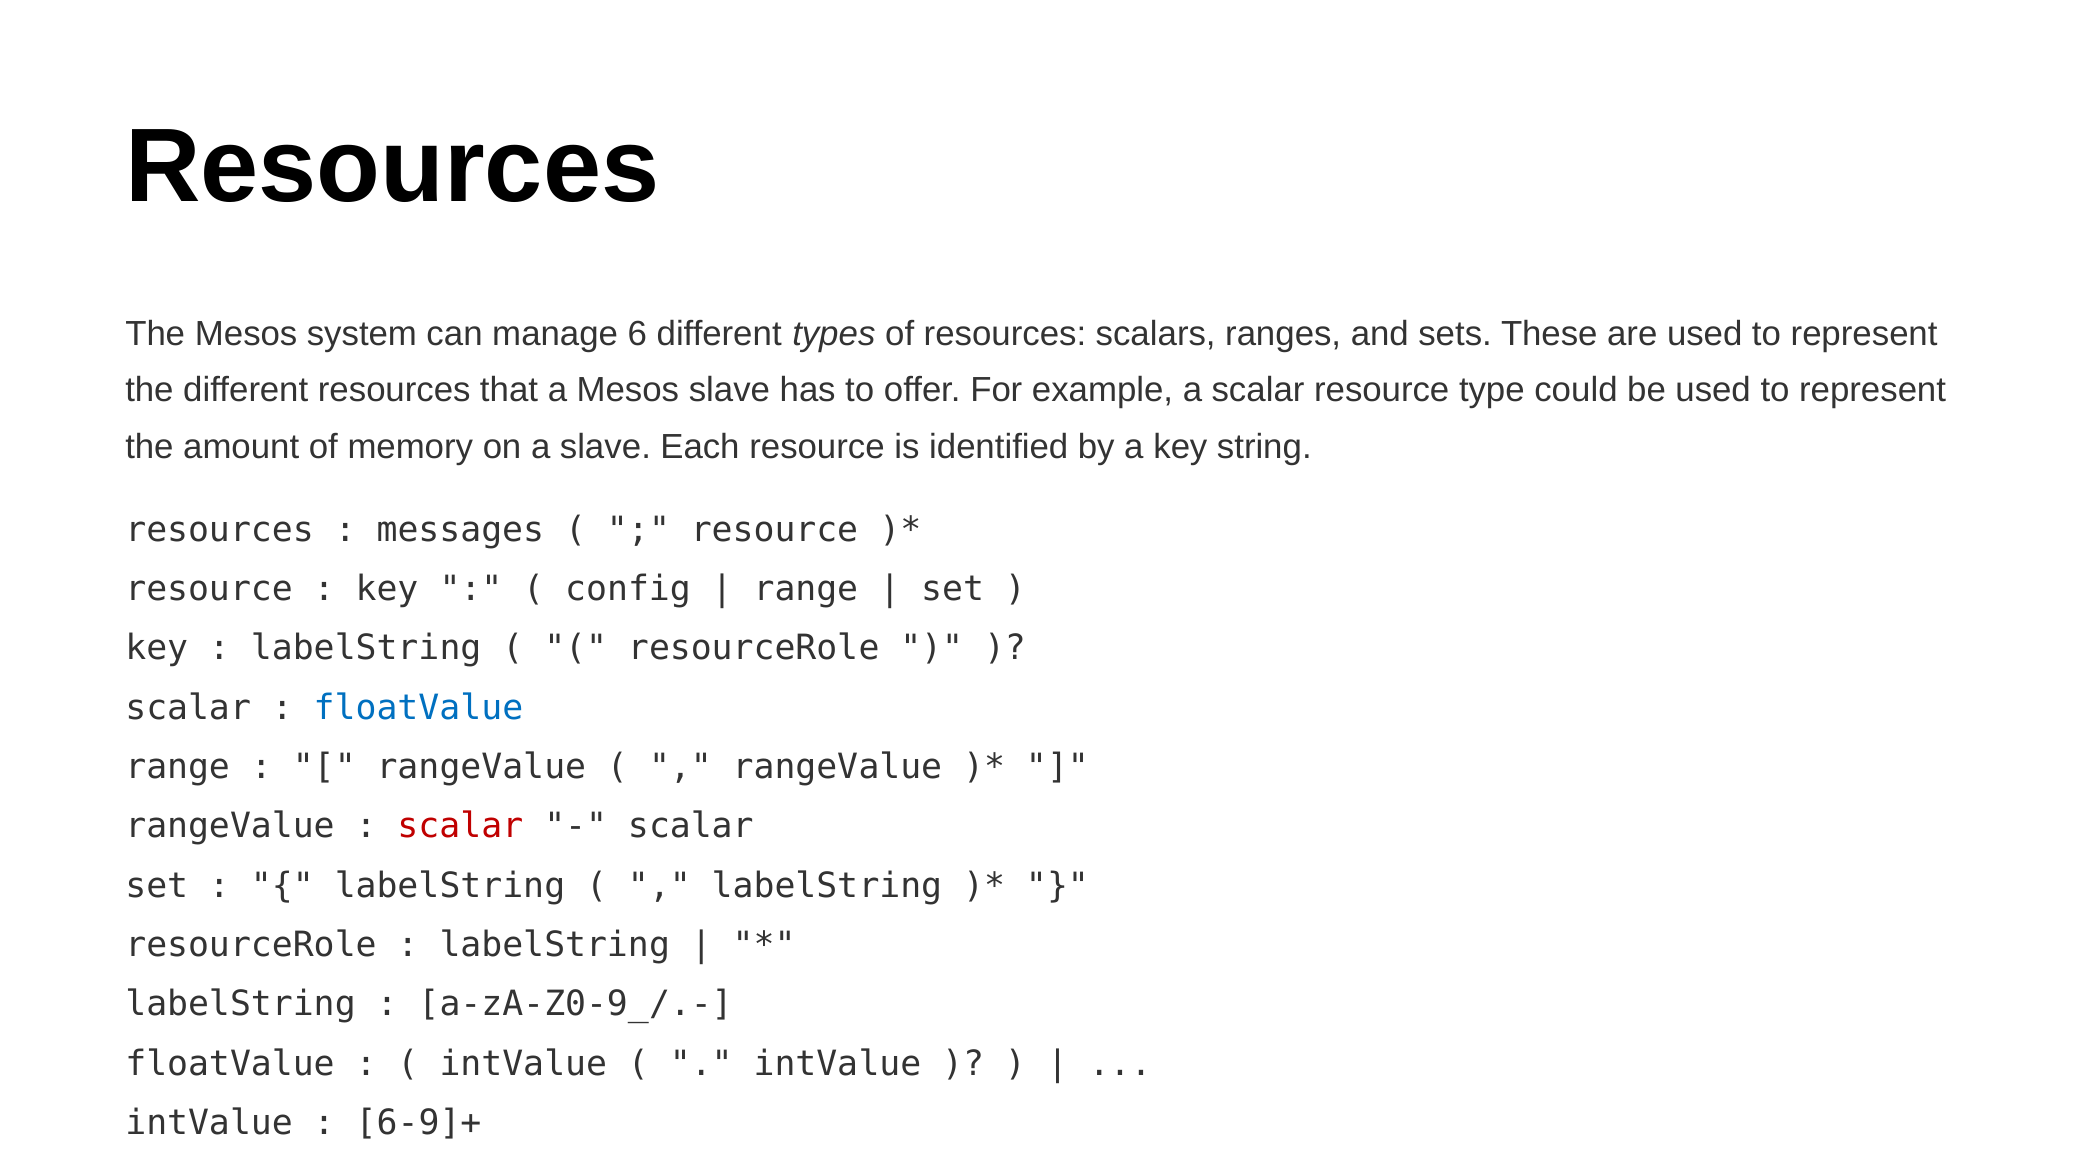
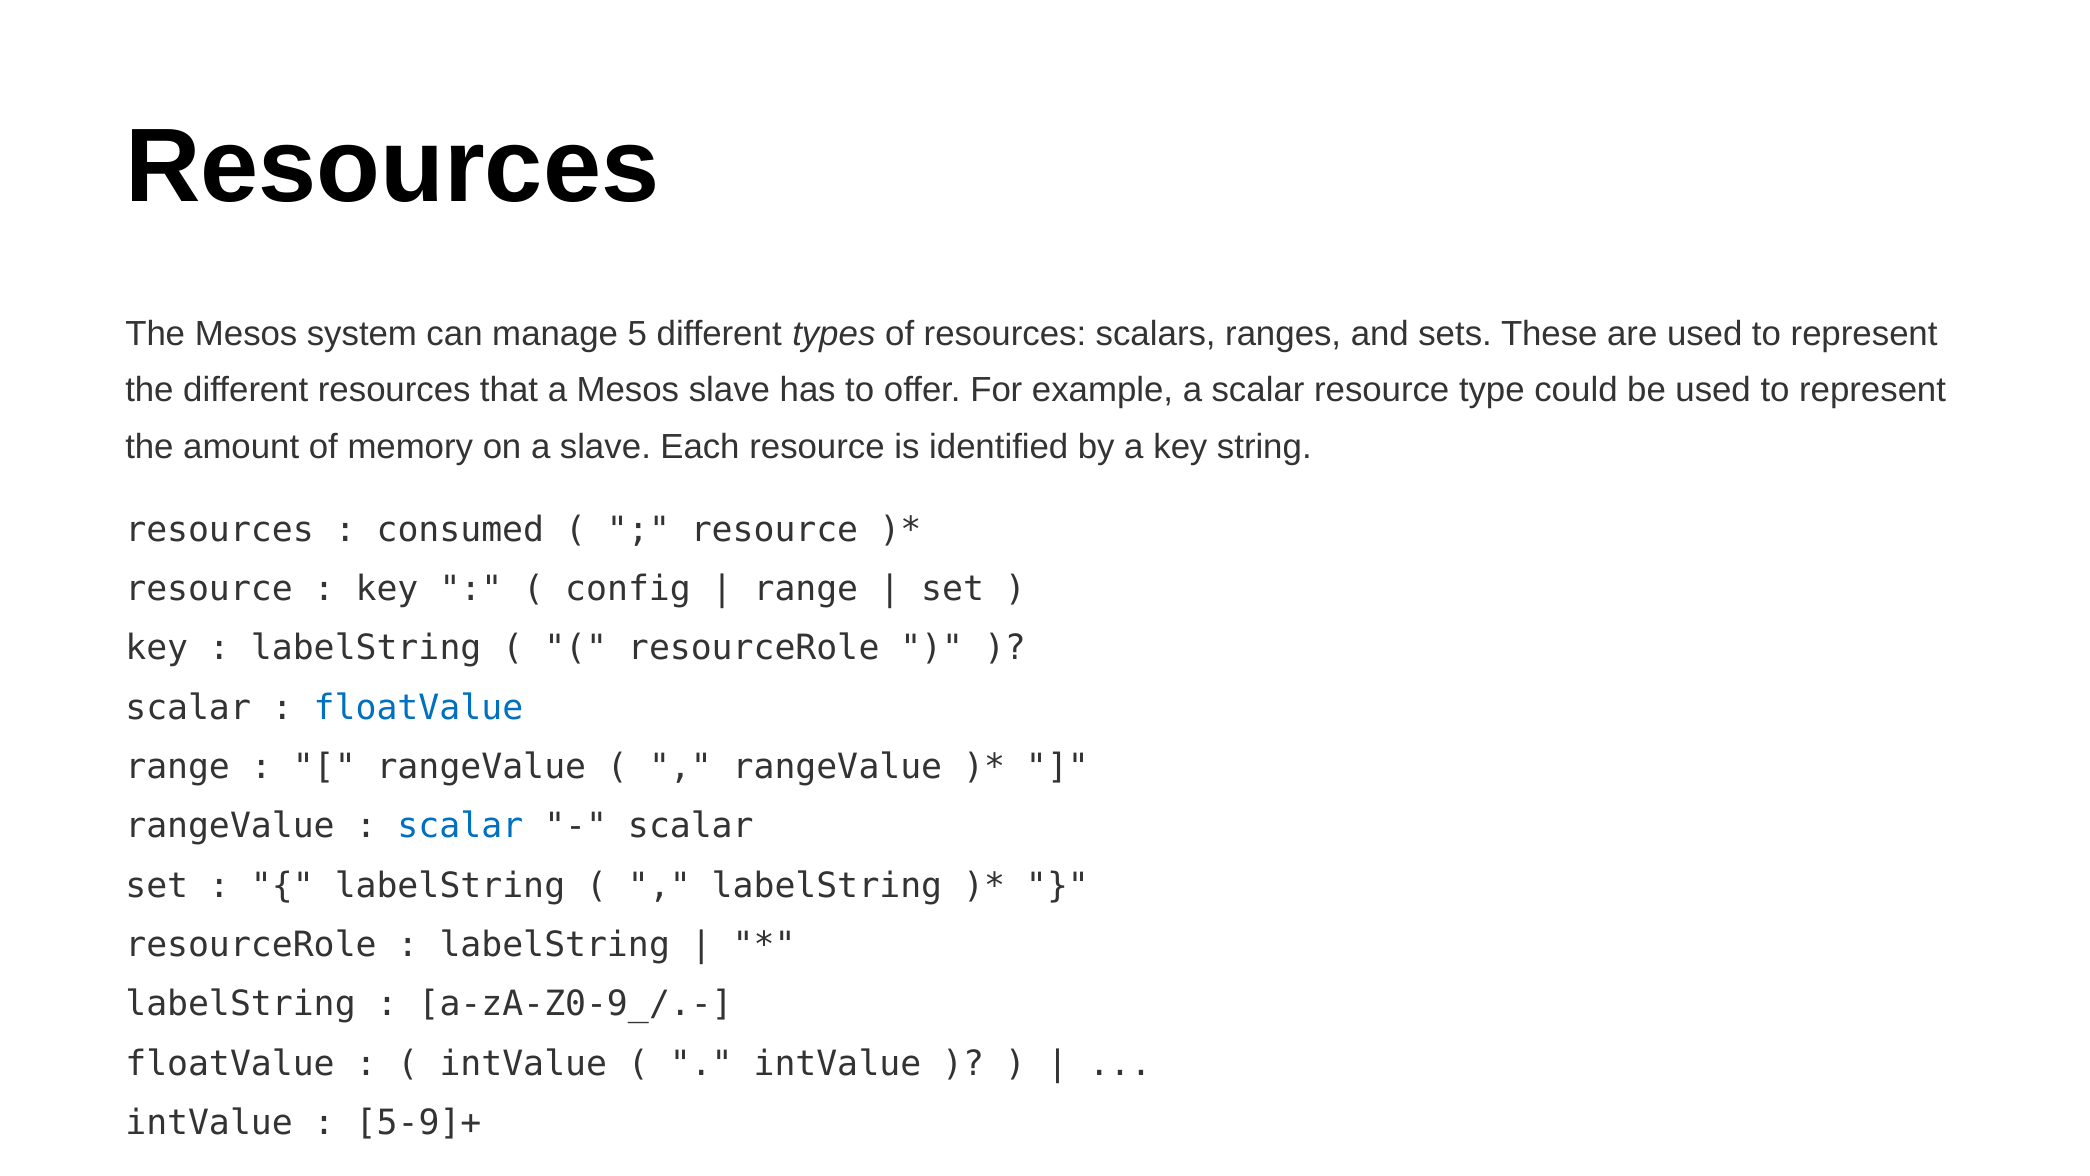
6: 6 -> 5
messages: messages -> consumed
scalar at (460, 826) colour: red -> blue
6-9]+: 6-9]+ -> 5-9]+
